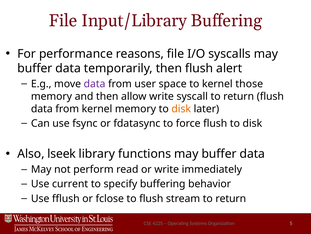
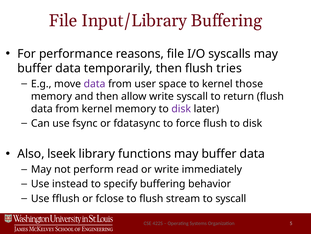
alert: alert -> tries
disk at (181, 108) colour: orange -> purple
current: current -> instead
stream to return: return -> syscall
